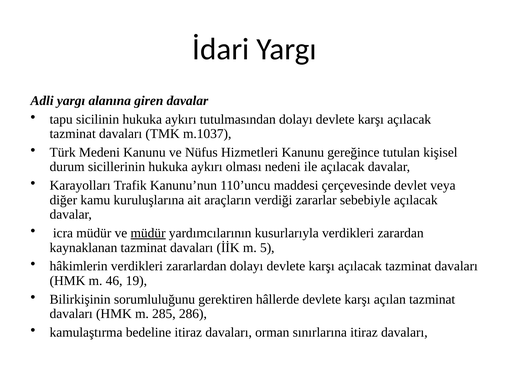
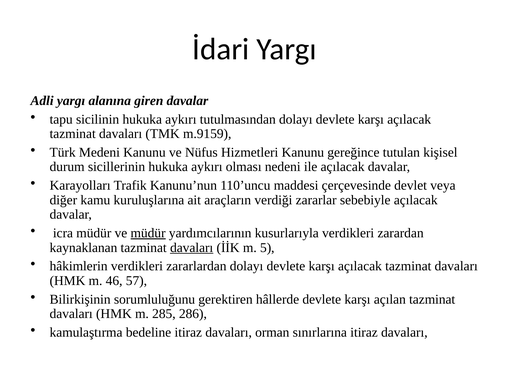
m.1037: m.1037 -> m.9159
davaları at (192, 247) underline: none -> present
19: 19 -> 57
